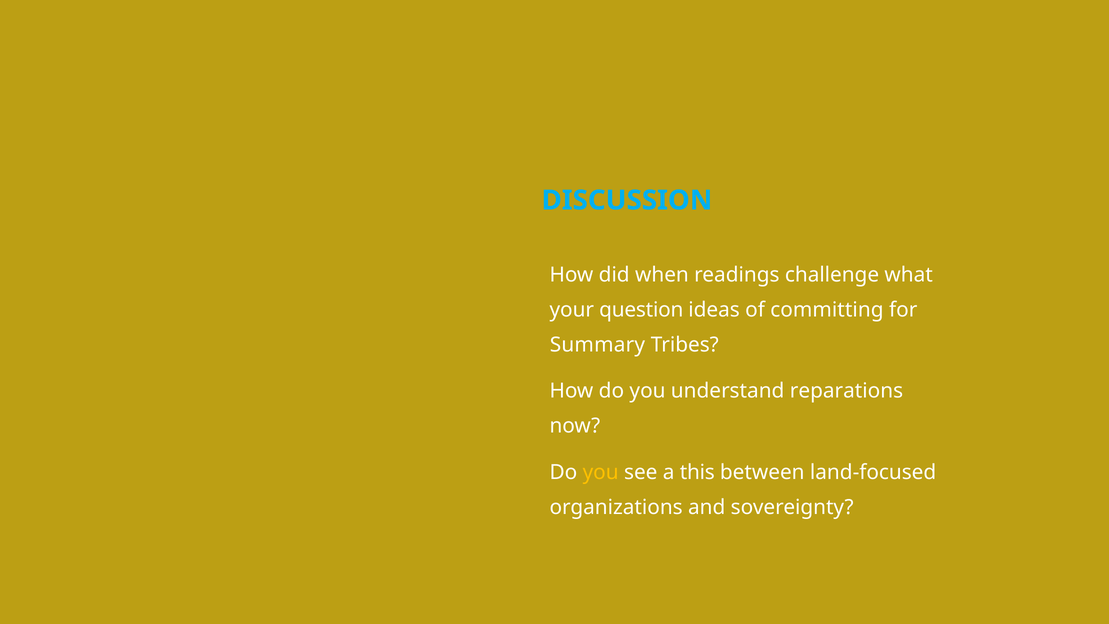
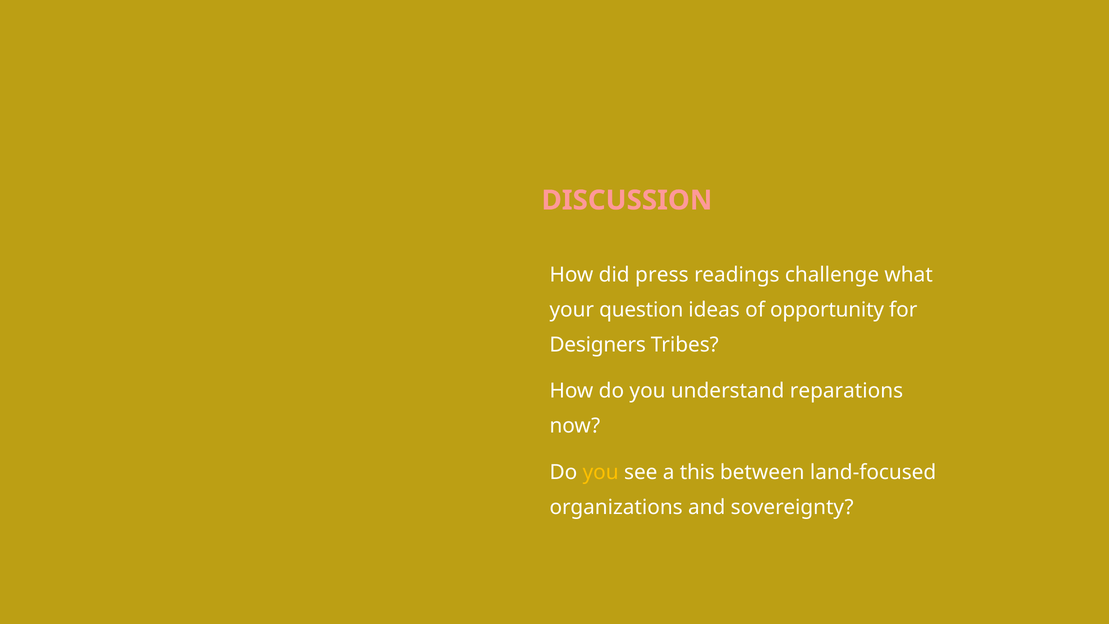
DISCUSSION colour: light blue -> pink
when: when -> press
committing: committing -> opportunity
Summary: Summary -> Designers
